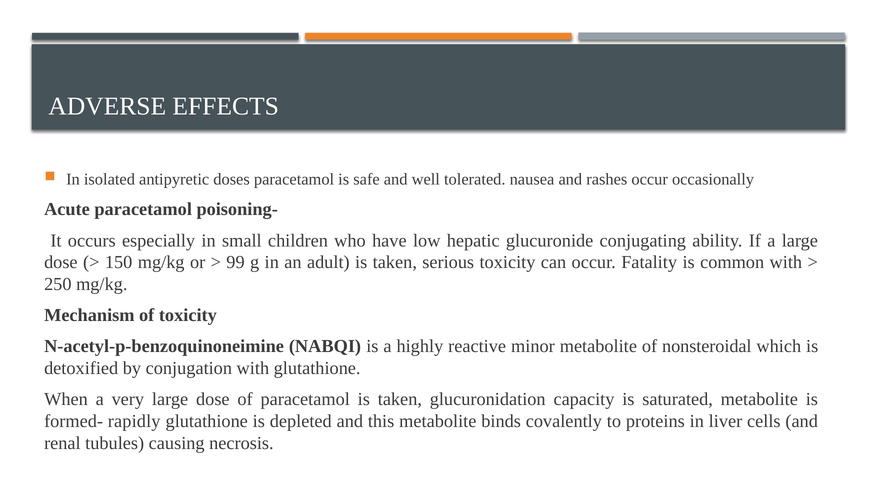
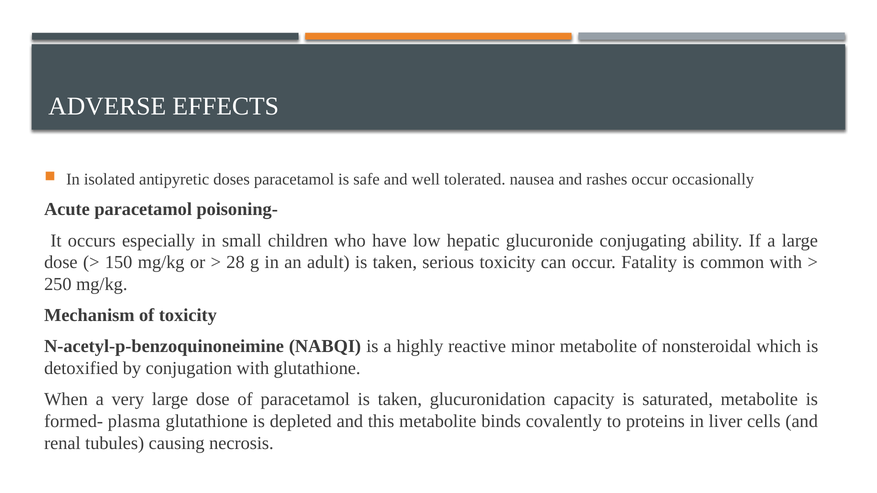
99: 99 -> 28
rapidly: rapidly -> plasma
